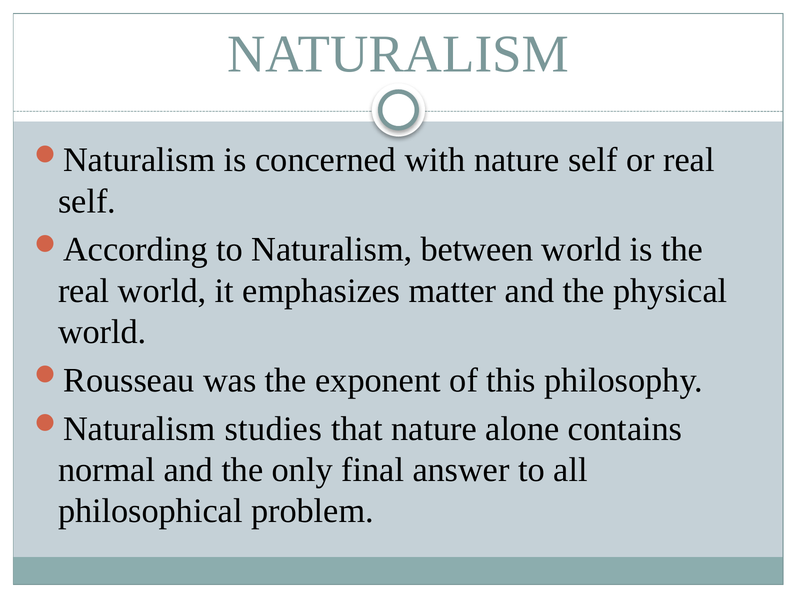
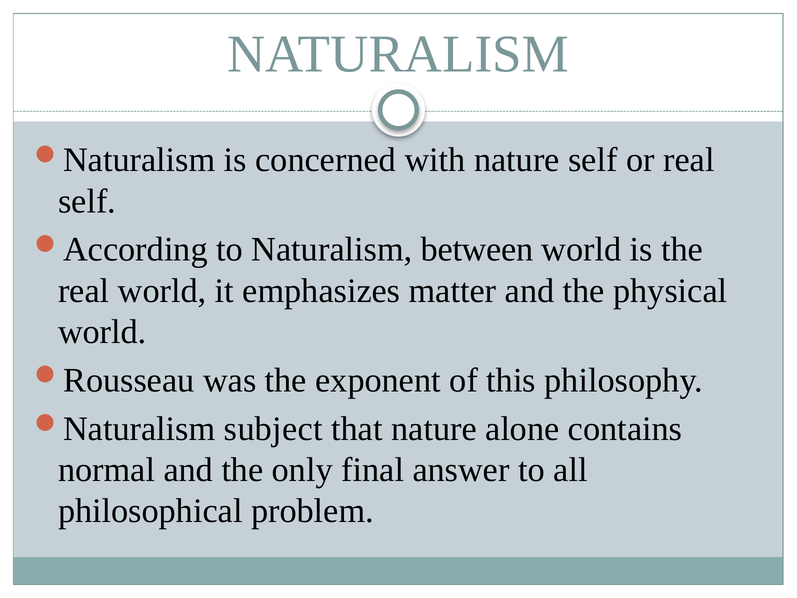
studies: studies -> subject
